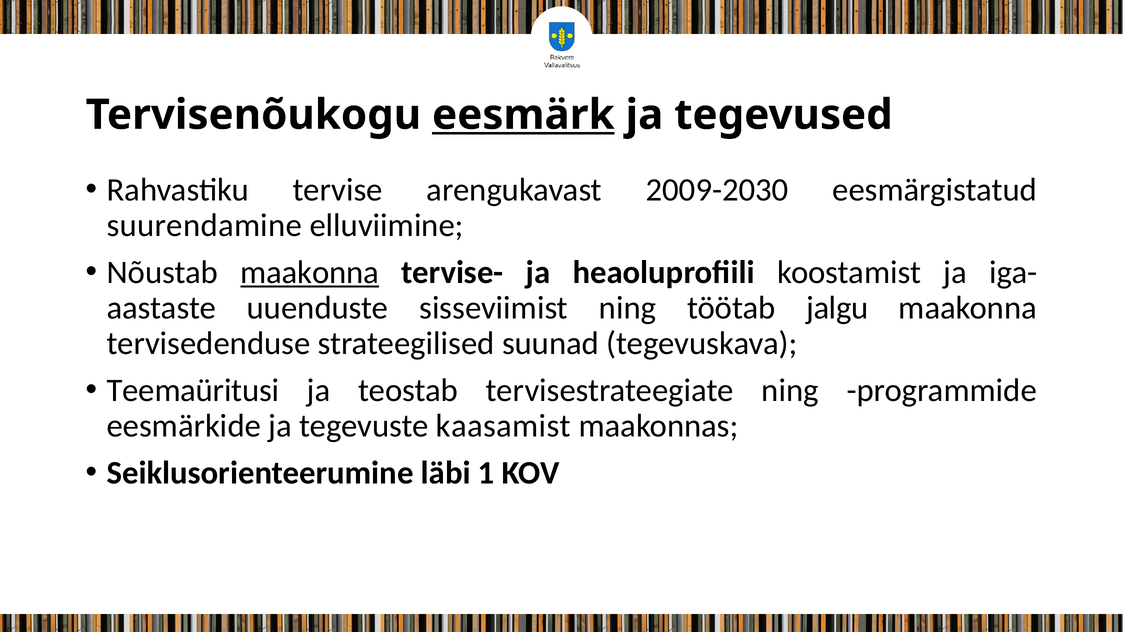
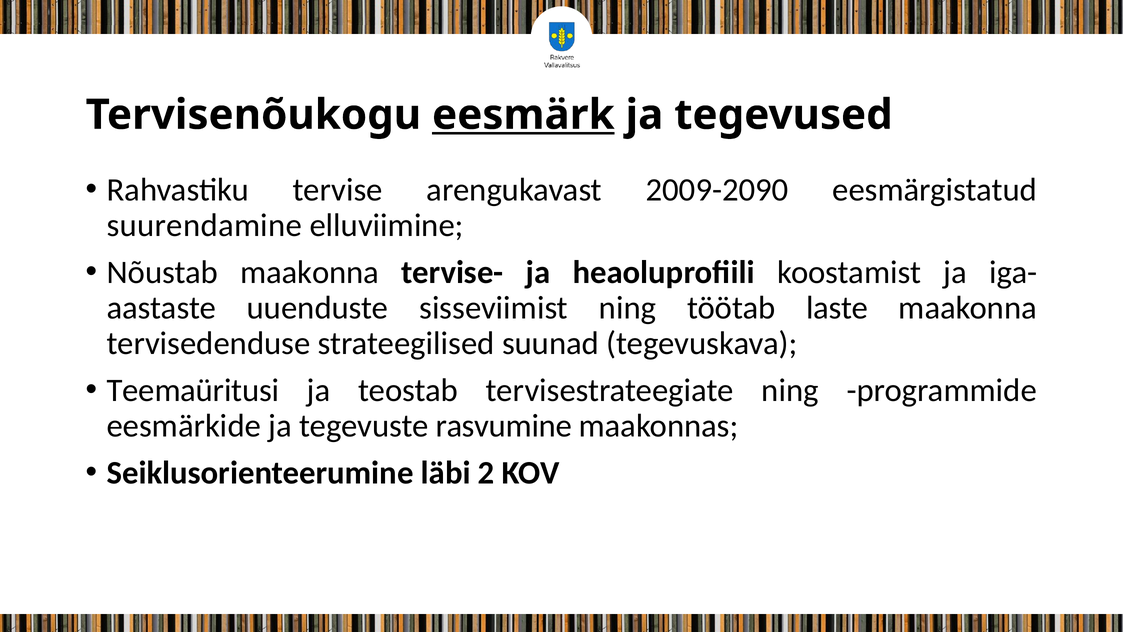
2009-2030: 2009-2030 -> 2009-2090
maakonna at (310, 272) underline: present -> none
jalgu: jalgu -> laste
kaasamist: kaasamist -> rasvumine
1: 1 -> 2
